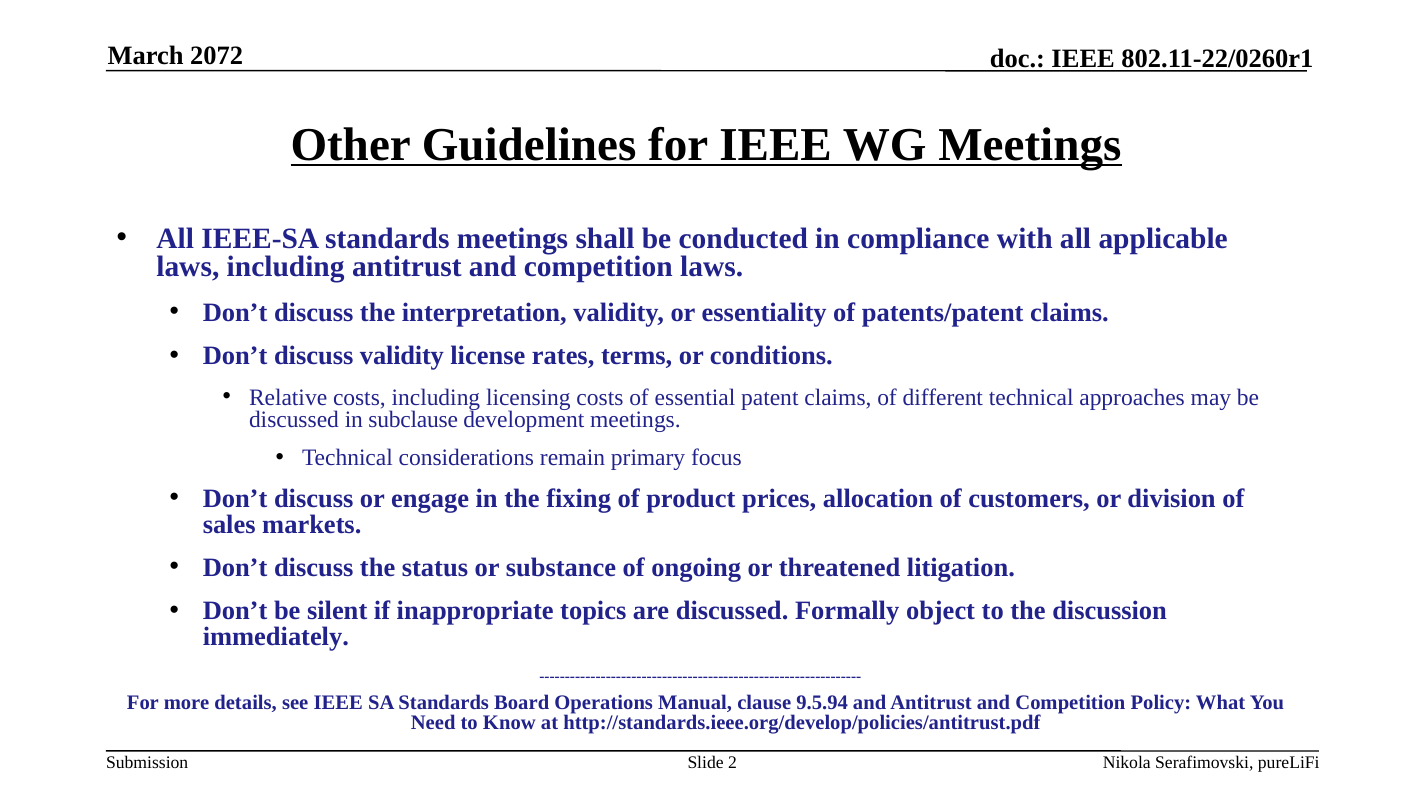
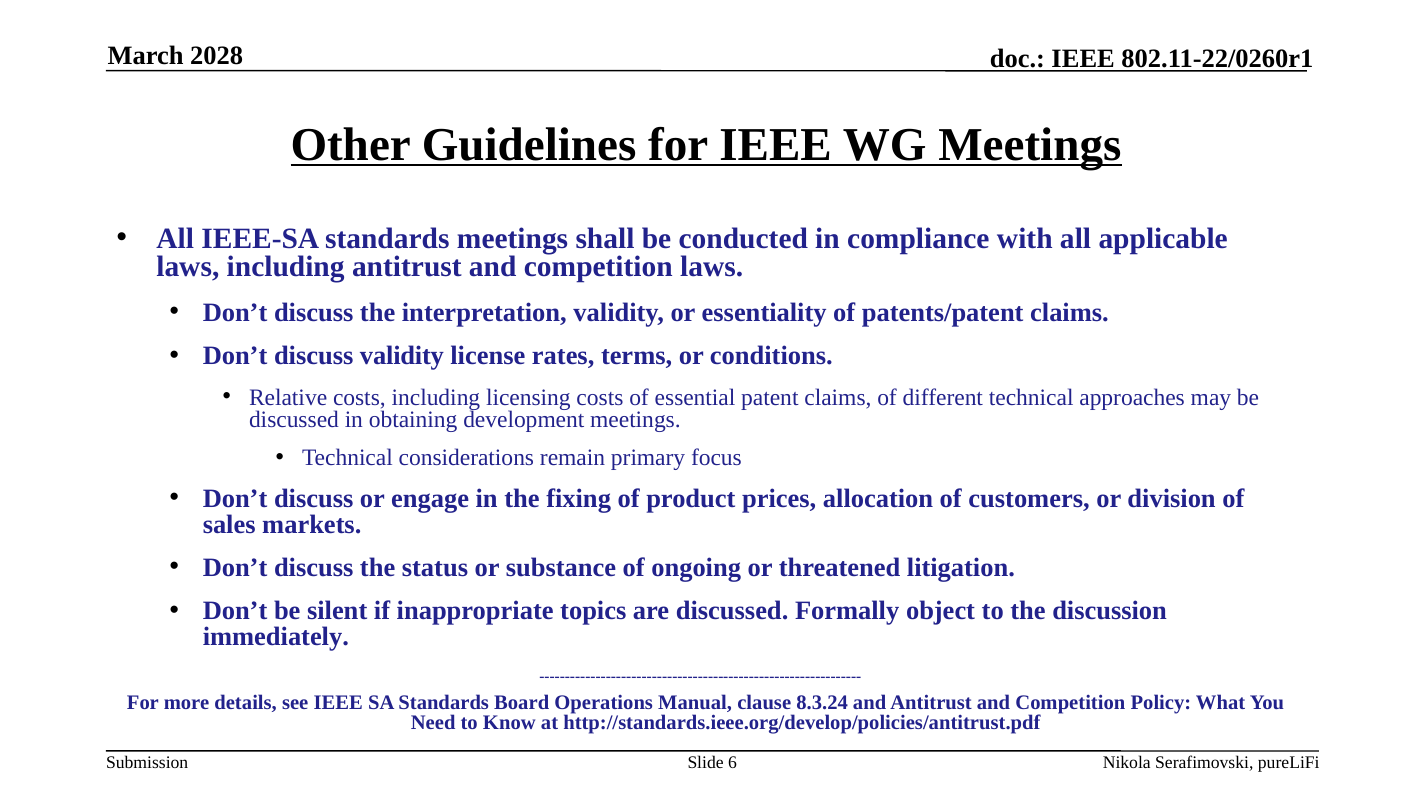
2072: 2072 -> 2028
subclause: subclause -> obtaining
9.5.94: 9.5.94 -> 8.3.24
2: 2 -> 6
